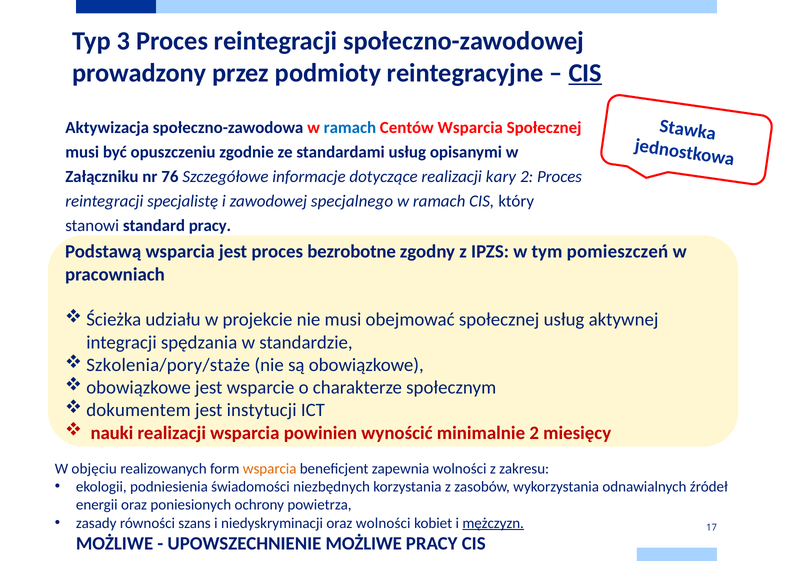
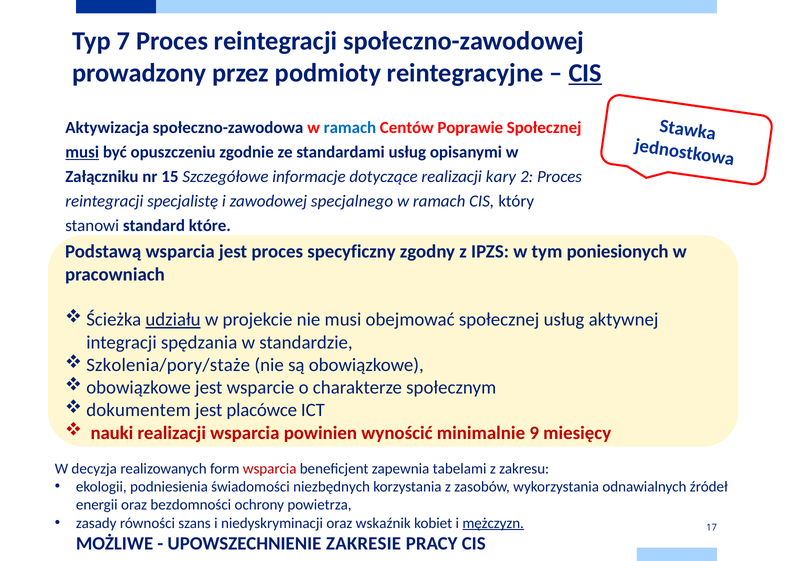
3: 3 -> 7
Centów Wsparcia: Wsparcia -> Poprawie
musi at (82, 152) underline: none -> present
76: 76 -> 15
standard pracy: pracy -> które
bezrobotne: bezrobotne -> specyficzny
pomieszczeń: pomieszczeń -> poniesionych
udziału underline: none -> present
instytucji: instytucji -> placówce
minimalnie 2: 2 -> 9
objęciu: objęciu -> decyzja
wsparcia at (270, 469) colour: orange -> red
zapewnia wolności: wolności -> tabelami
poniesionych: poniesionych -> bezdomności
oraz wolności: wolności -> wskaźnik
UPOWSZECHNIENIE MOŻLIWE: MOŻLIWE -> ZAKRESIE
